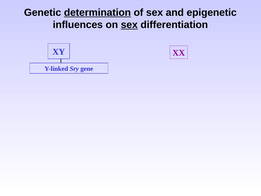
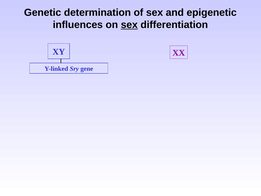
determination underline: present -> none
